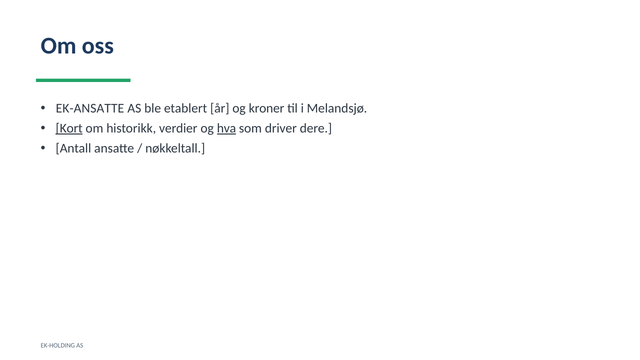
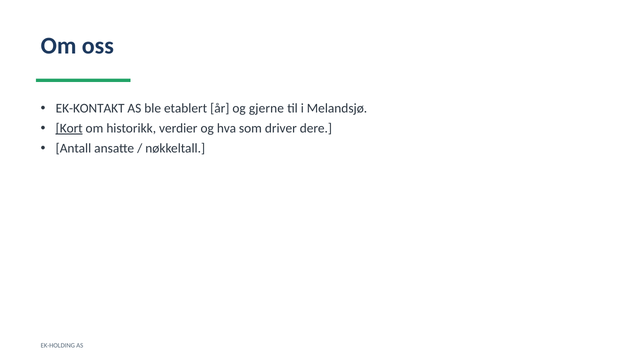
EK-ANSATTE: EK-ANSATTE -> EK-KONTAKT
kroner: kroner -> gjerne
hva underline: present -> none
